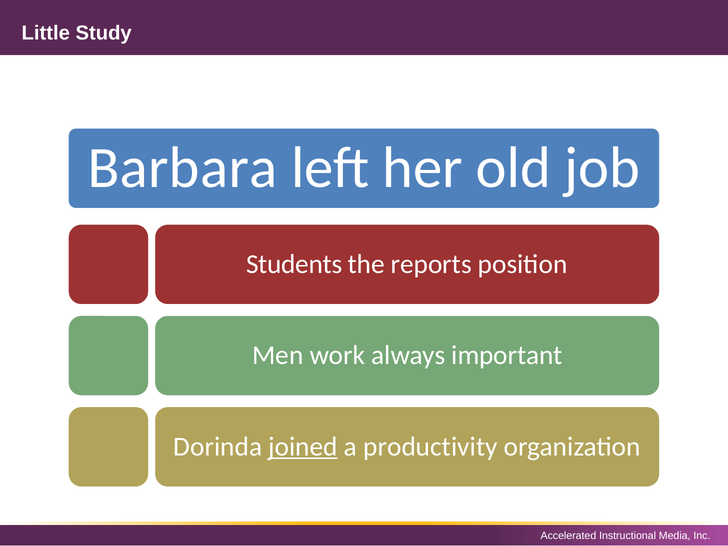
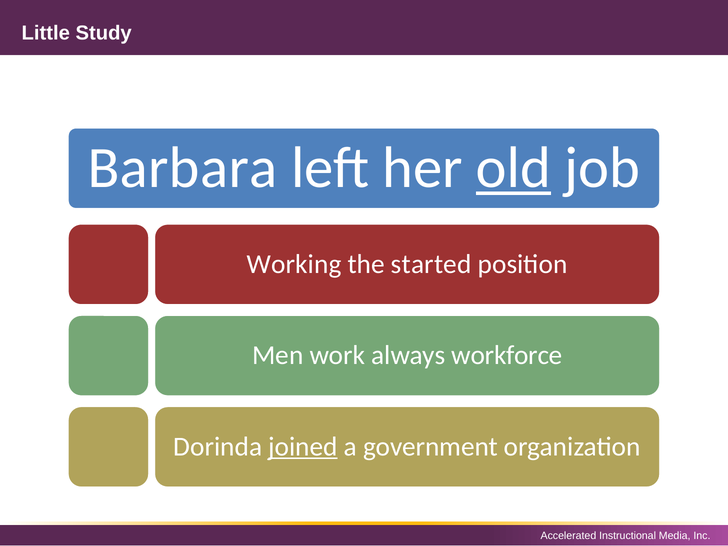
old underline: none -> present
Students: Students -> Working
reports: reports -> started
important: important -> workforce
productivity: productivity -> government
